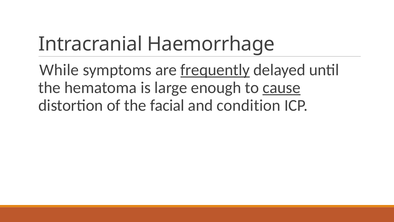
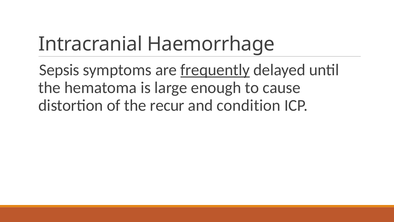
While: While -> Sepsis
cause underline: present -> none
facial: facial -> recur
